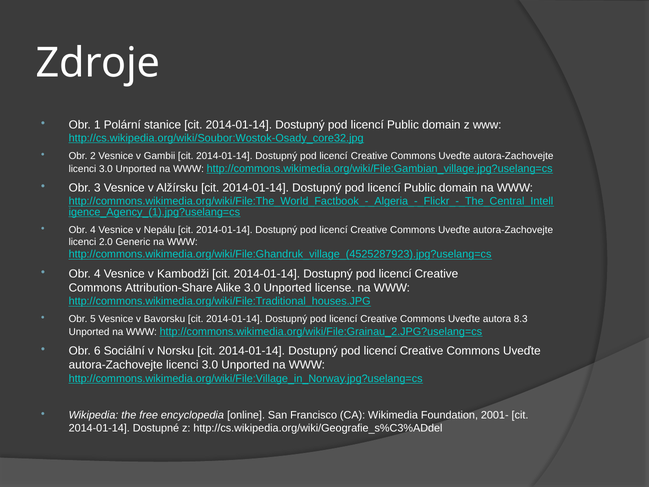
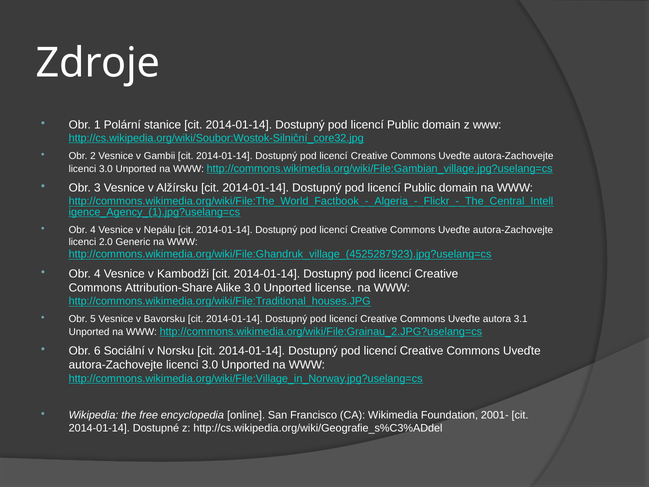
http://cs.wikipedia.org/wiki/Soubor:Wostok-Osady_core32.jpg: http://cs.wikipedia.org/wiki/Soubor:Wostok-Osady_core32.jpg -> http://cs.wikipedia.org/wiki/Soubor:Wostok-Silniční_core32.jpg
8.3: 8.3 -> 3.1
